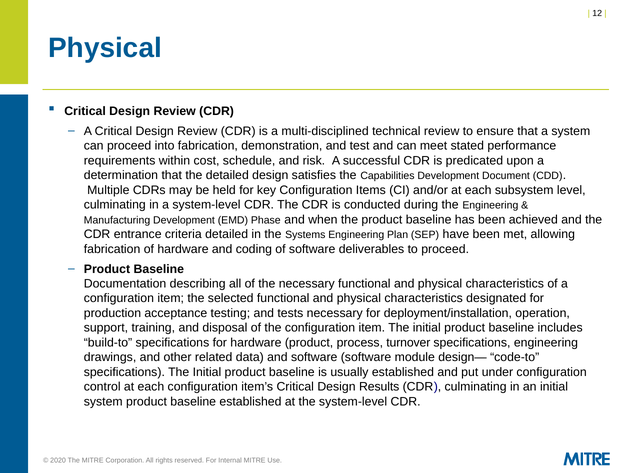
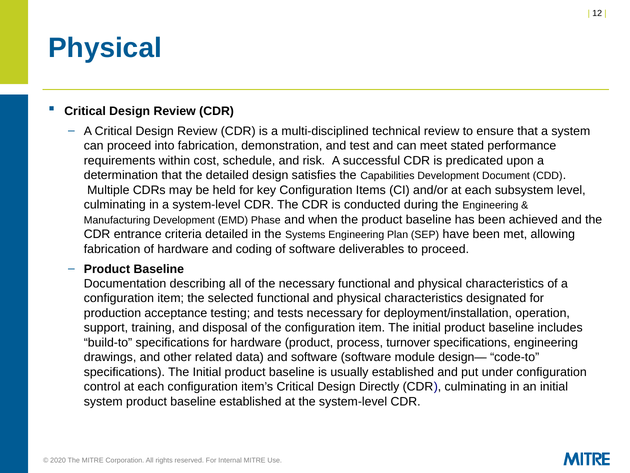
Results: Results -> Directly
